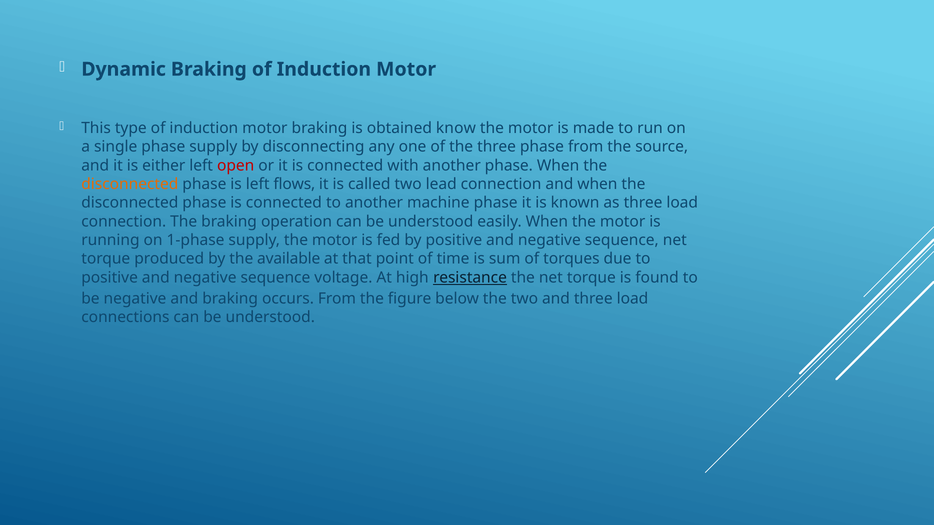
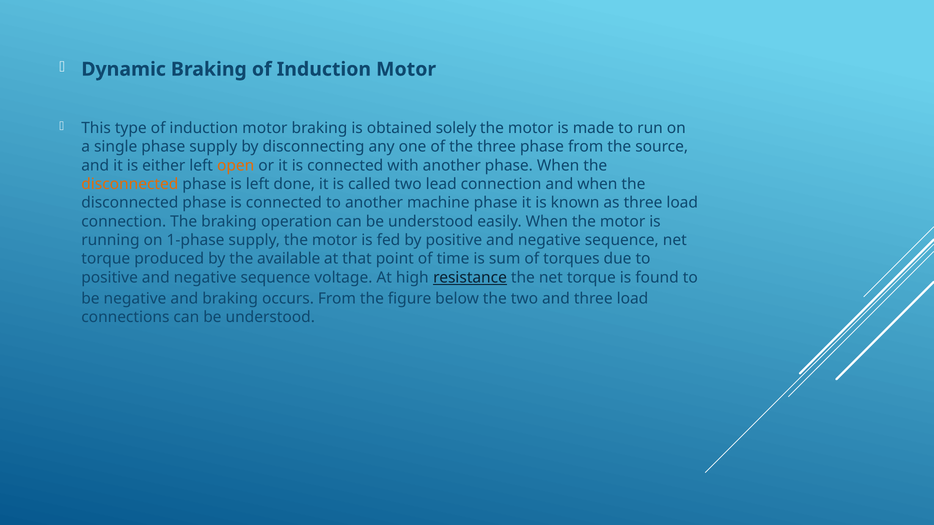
know: know -> solely
open colour: red -> orange
flows: flows -> done
